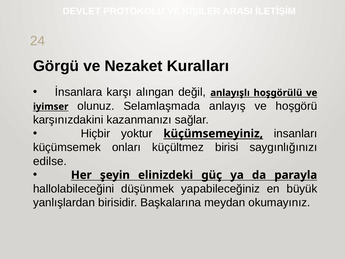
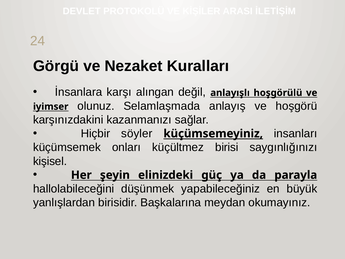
yoktur: yoktur -> söyler
edilse: edilse -> kişisel
